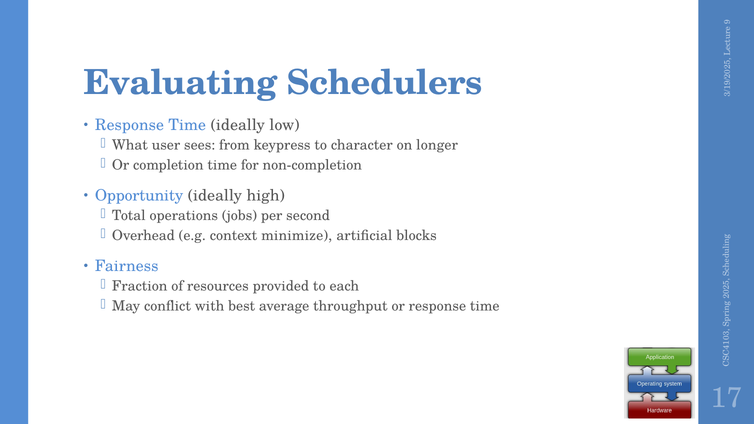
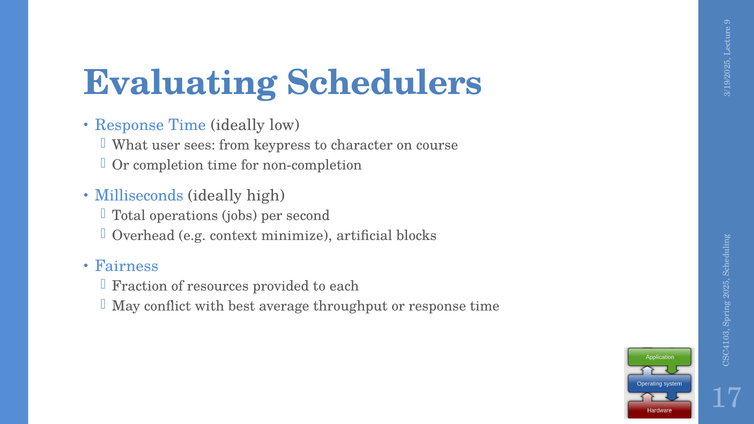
longer: longer -> course
Opportunity: Opportunity -> Milliseconds
